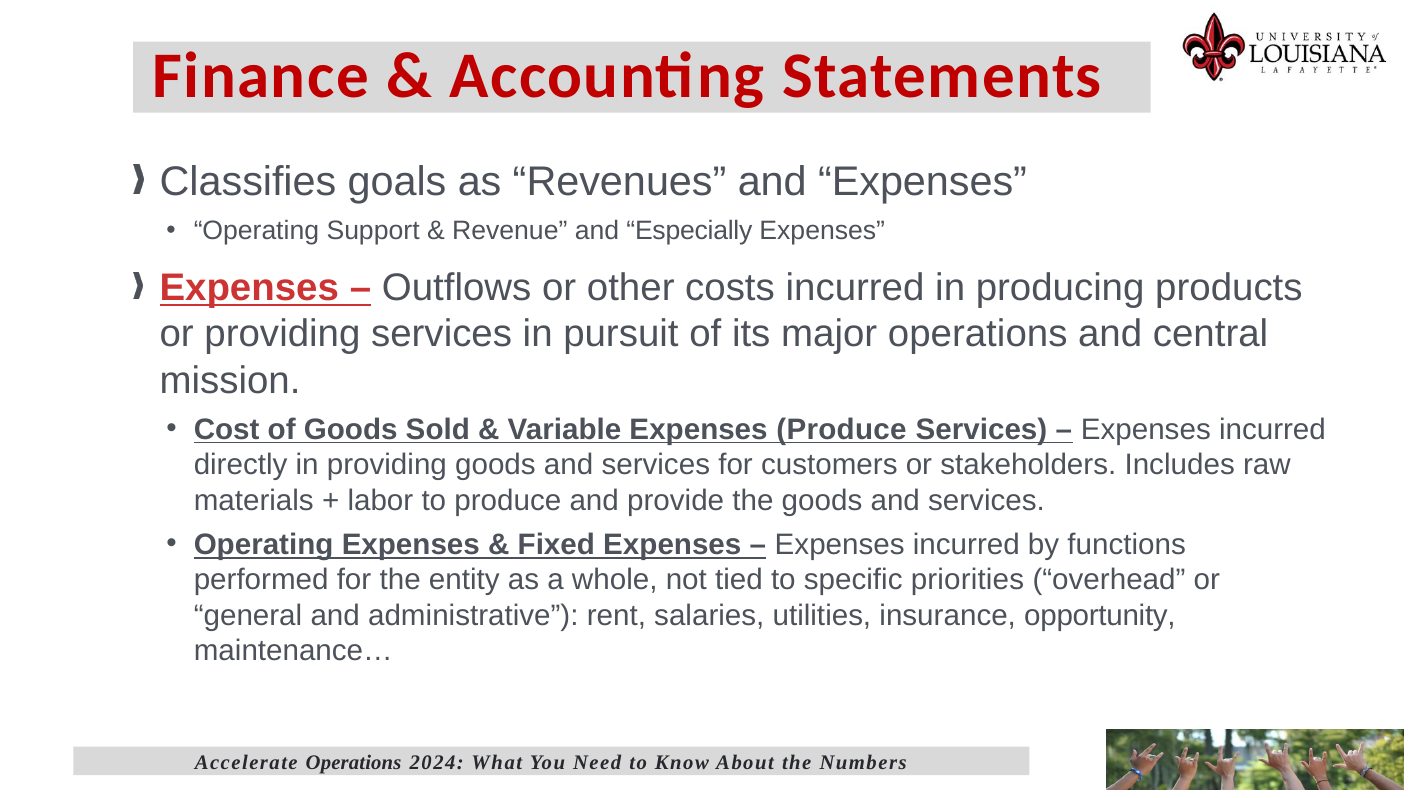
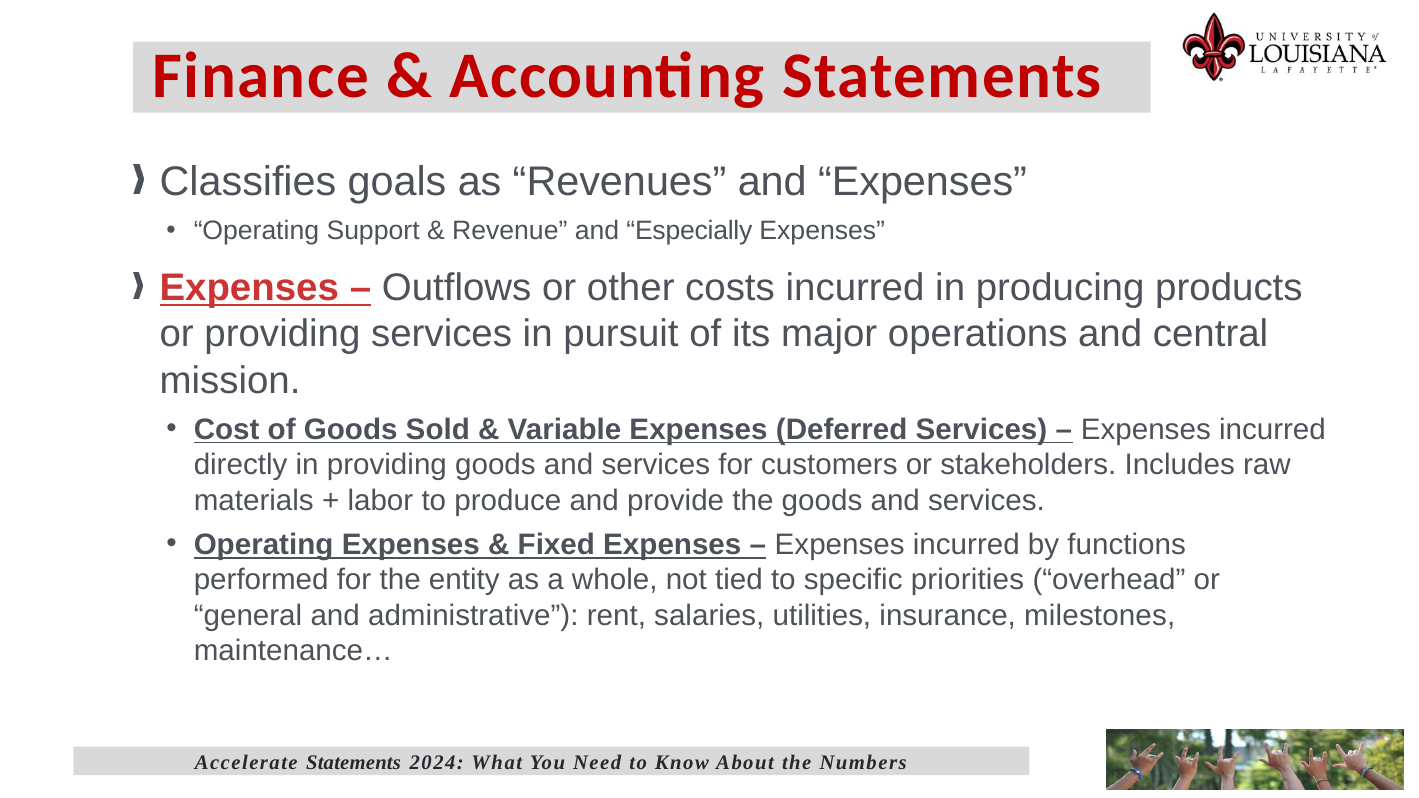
Expenses Produce: Produce -> Deferred
opportunity: opportunity -> milestones
Accelerate Operations: Operations -> Statements
